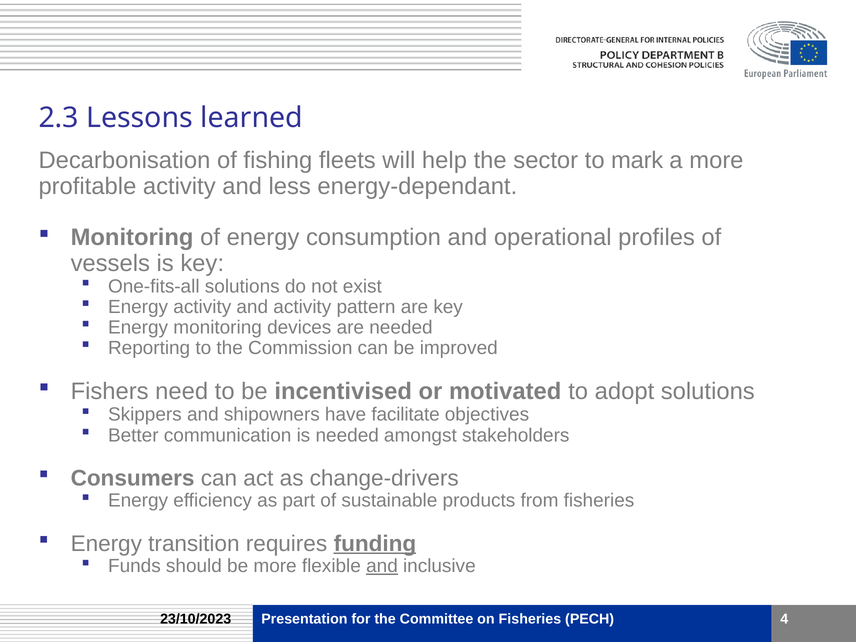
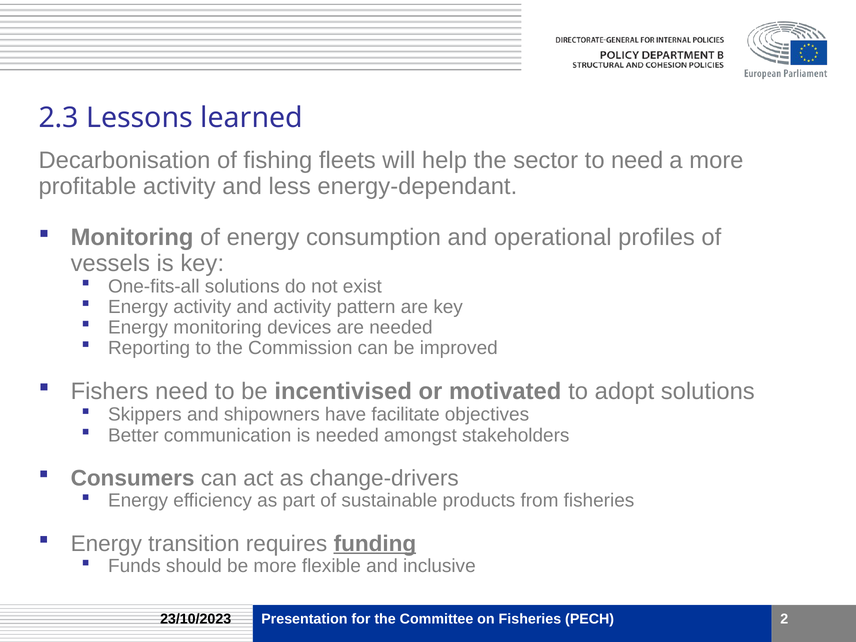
to mark: mark -> need
and at (382, 566) underline: present -> none
4: 4 -> 2
